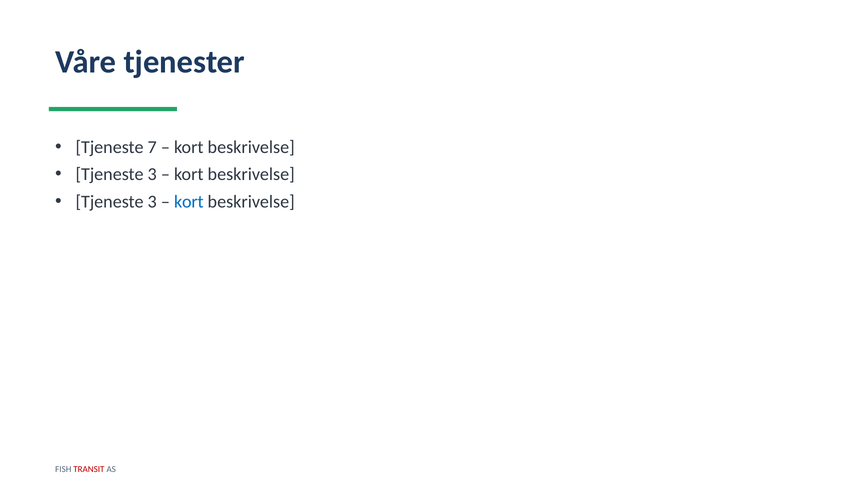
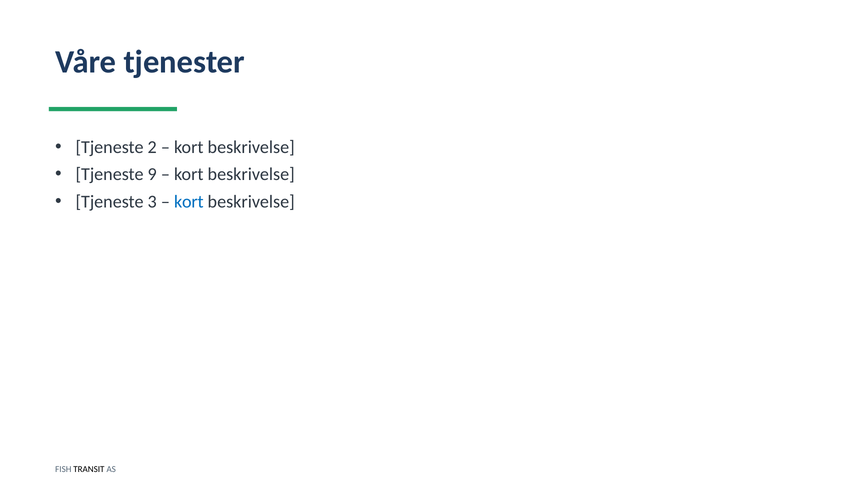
7: 7 -> 2
3 at (152, 174): 3 -> 9
TRANSIT colour: red -> black
